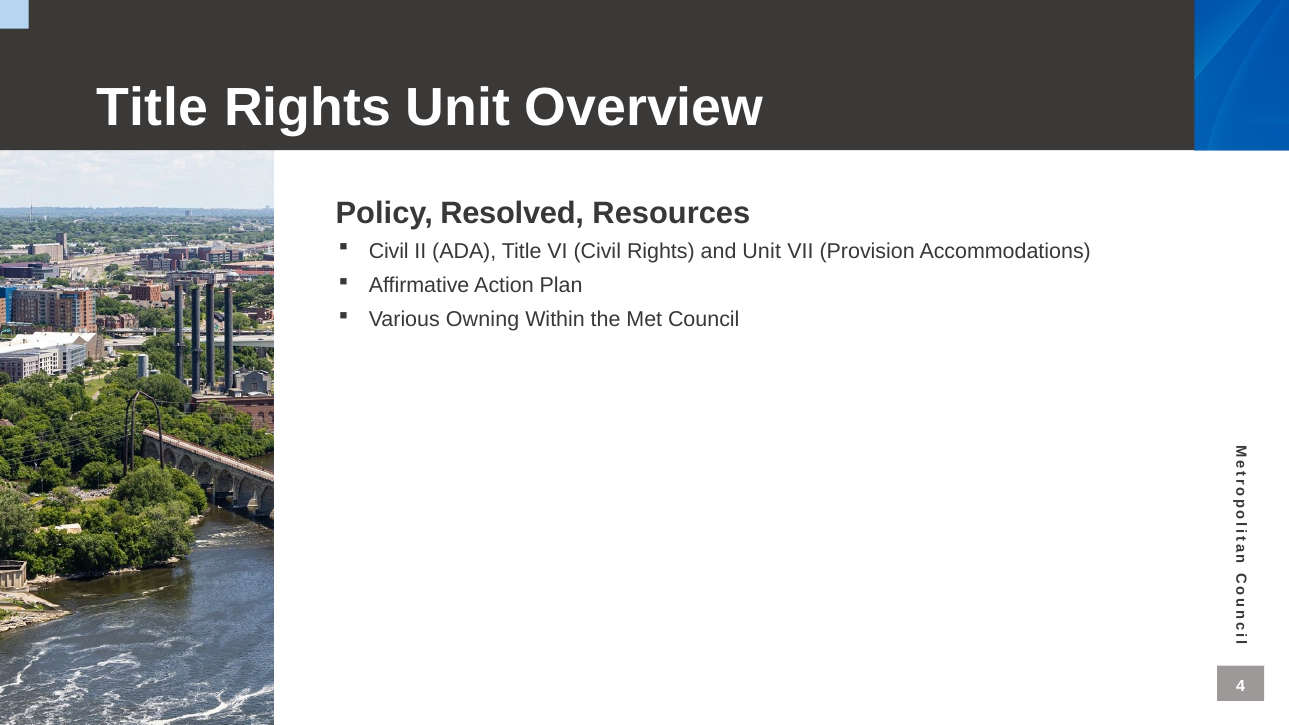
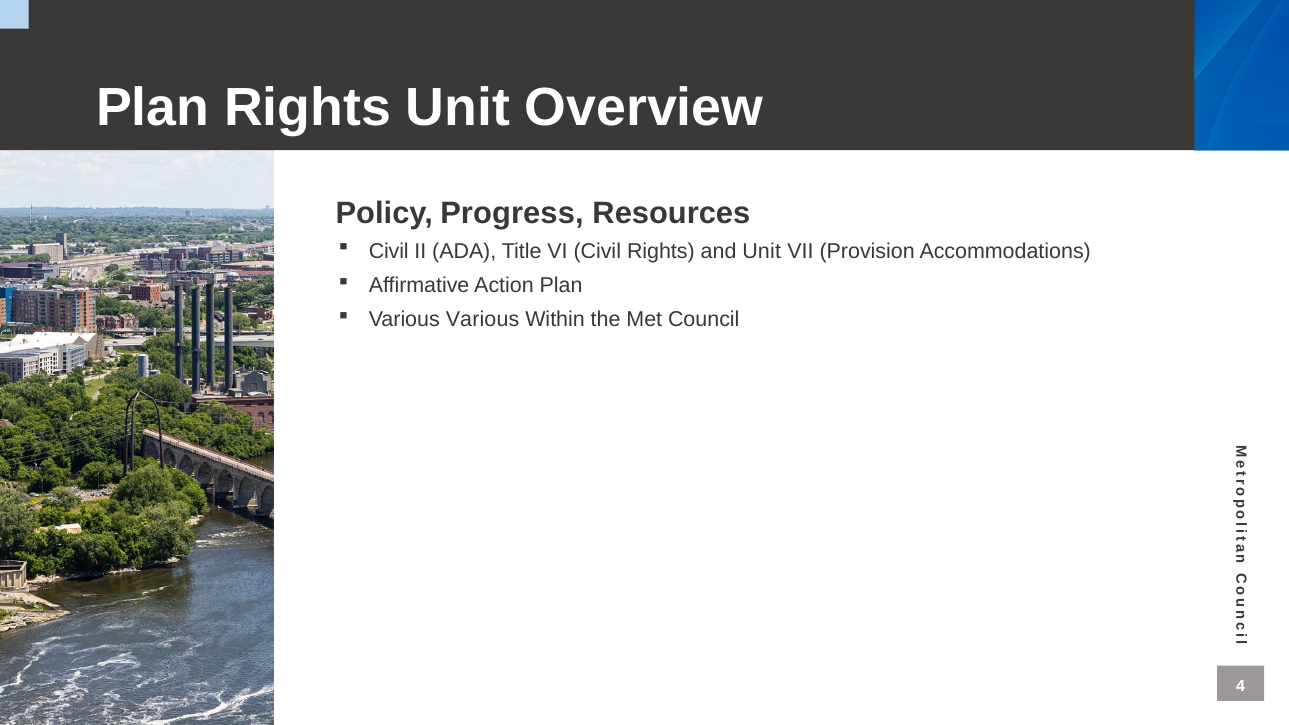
Title at (152, 108): Title -> Plan
Resolved: Resolved -> Progress
Various Owning: Owning -> Various
